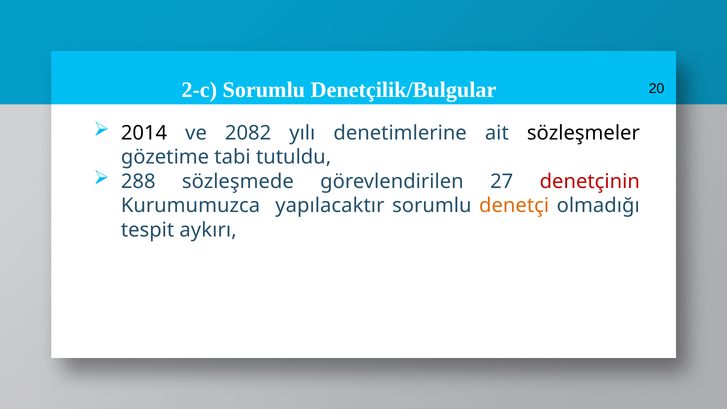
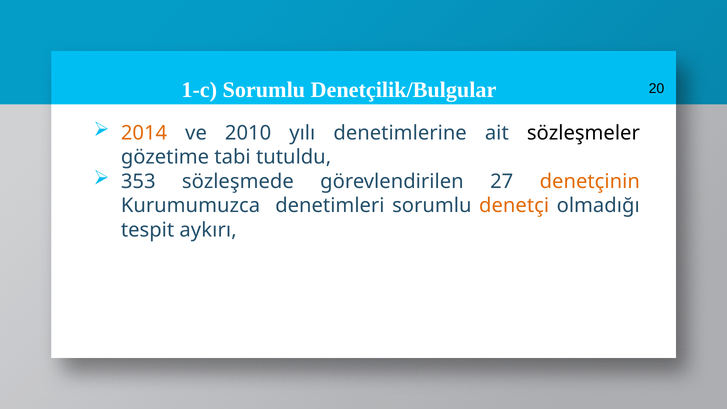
2-c: 2-c -> 1-c
2014 colour: black -> orange
2082: 2082 -> 2010
288: 288 -> 353
denetçinin colour: red -> orange
yapılacaktır: yapılacaktır -> denetimleri
